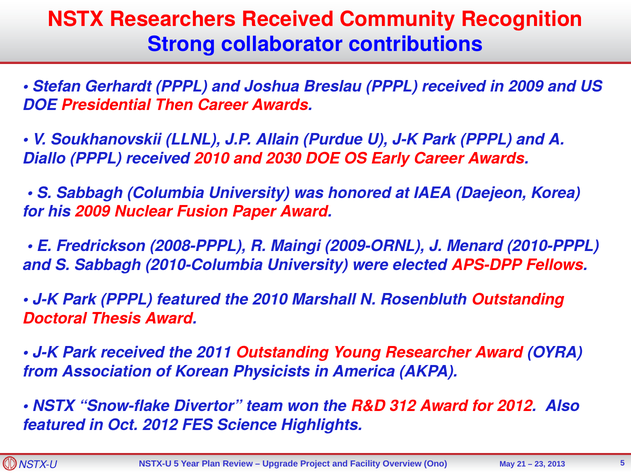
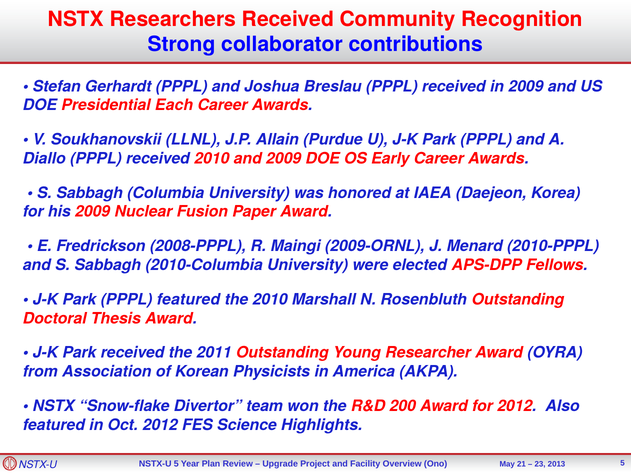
Then: Then -> Each
and 2030: 2030 -> 2009
312: 312 -> 200
